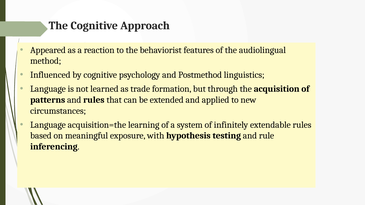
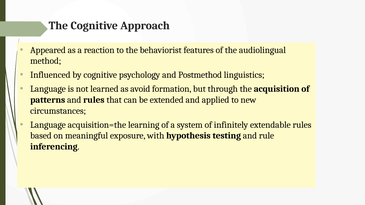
trade: trade -> avoid
